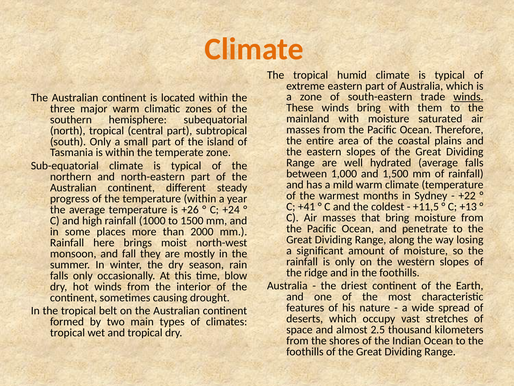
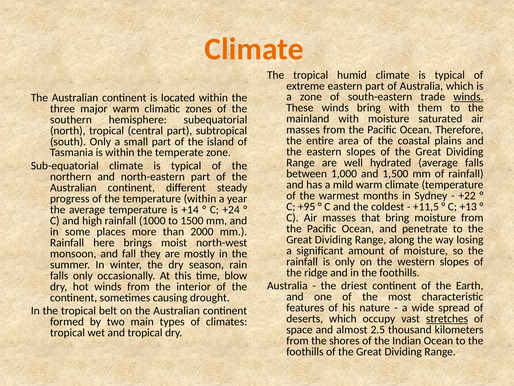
+41: +41 -> +95
+26: +26 -> +14
stretches underline: none -> present
